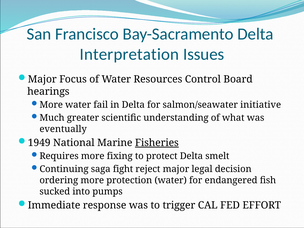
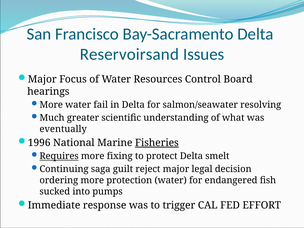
Interpretation: Interpretation -> Reservoirsand
initiative: initiative -> resolving
1949: 1949 -> 1996
Requires underline: none -> present
fight: fight -> guilt
